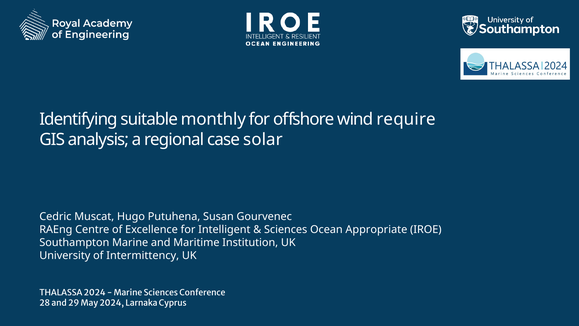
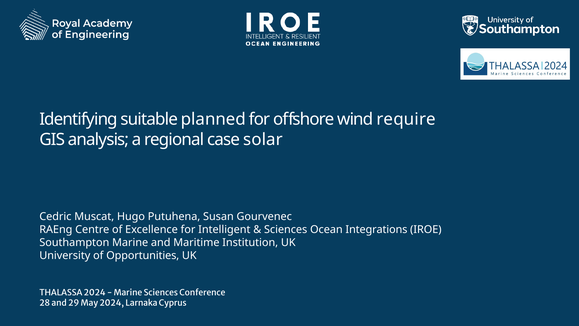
monthly: monthly -> planned
Appropriate: Appropriate -> Integrations
Intermittency: Intermittency -> Opportunities
